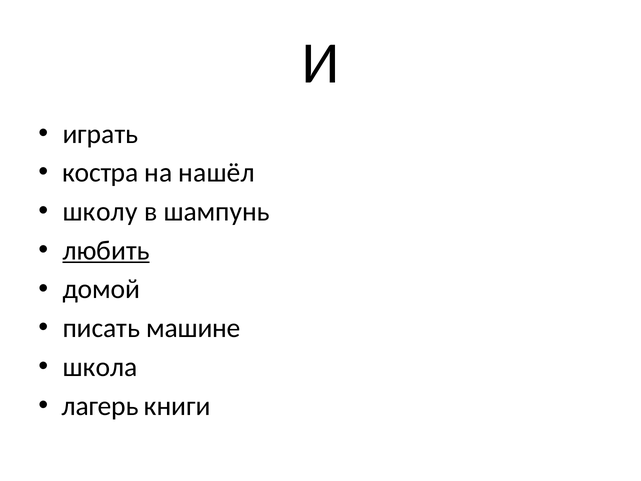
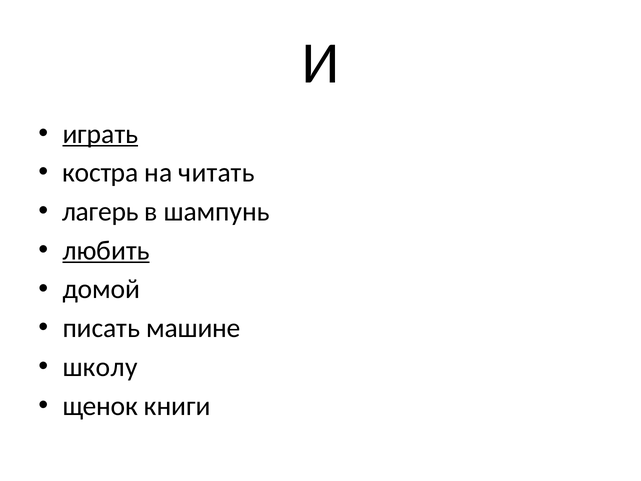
играть underline: none -> present
нашёл: нашёл -> читать
школу: школу -> лагерь
школа: школа -> школу
лагерь: лагерь -> щенок
